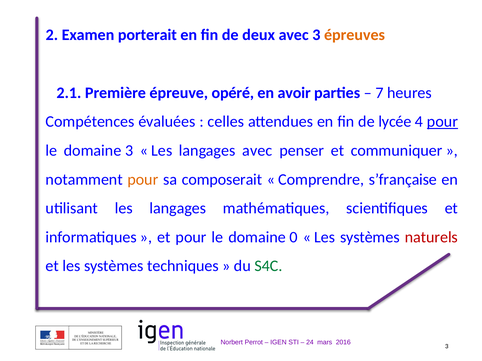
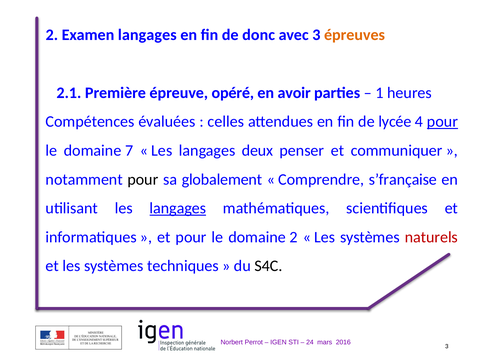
Examen porterait: porterait -> langages
deux: deux -> donc
7: 7 -> 1
domaine 3: 3 -> 7
langages avec: avec -> deux
pour at (143, 180) colour: orange -> black
composerait: composerait -> globalement
langages at (178, 209) underline: none -> present
domaine 0: 0 -> 2
S4C colour: green -> black
